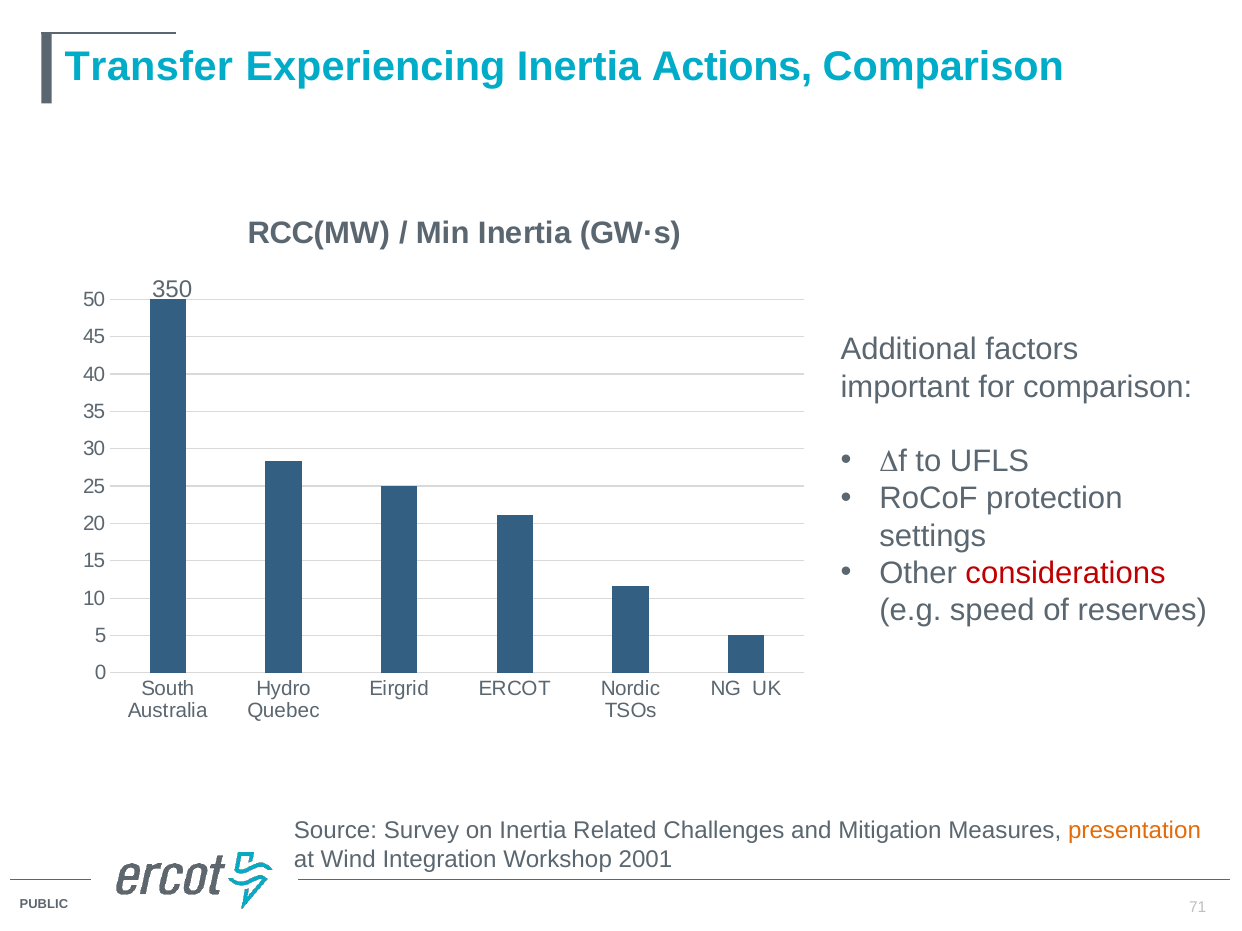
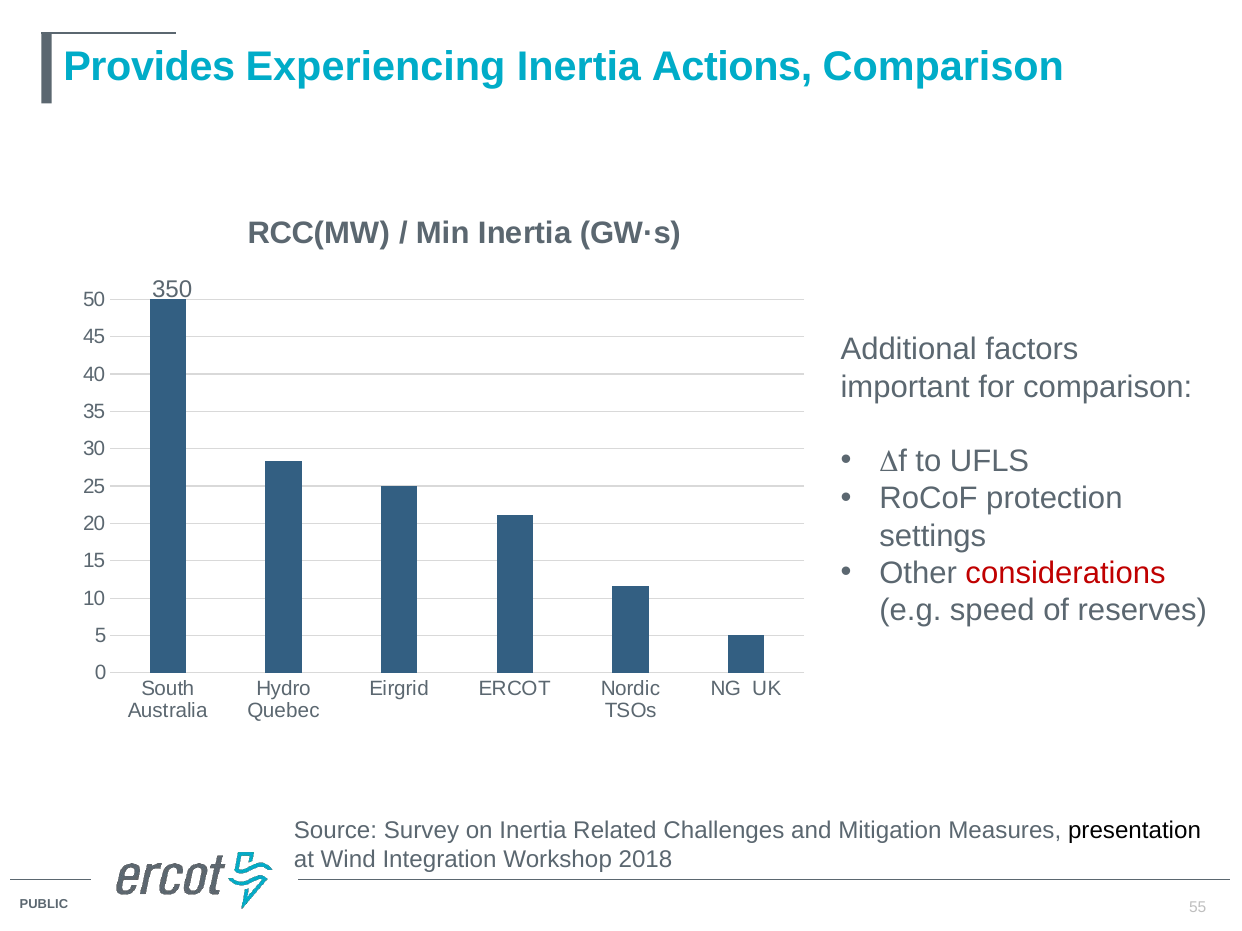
Transfer: Transfer -> Provides
presentation colour: orange -> black
2001: 2001 -> 2018
71: 71 -> 55
